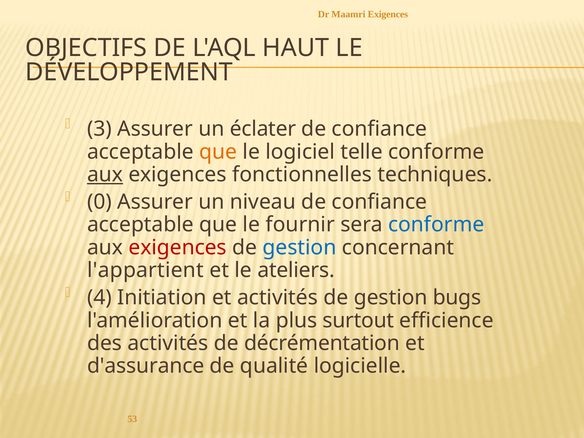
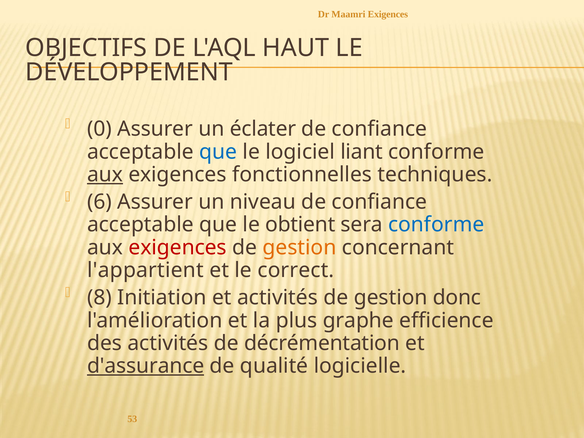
3: 3 -> 0
que at (218, 152) colour: orange -> blue
telle: telle -> liant
0: 0 -> 6
fournir: fournir -> obtient
gestion at (299, 247) colour: blue -> orange
ateliers: ateliers -> correct
4: 4 -> 8
bugs: bugs -> donc
surtout: surtout -> graphe
d'assurance underline: none -> present
